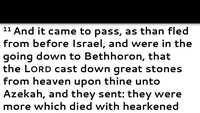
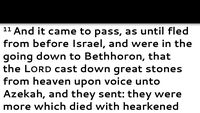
as than: than -> until
thine: thine -> voice
